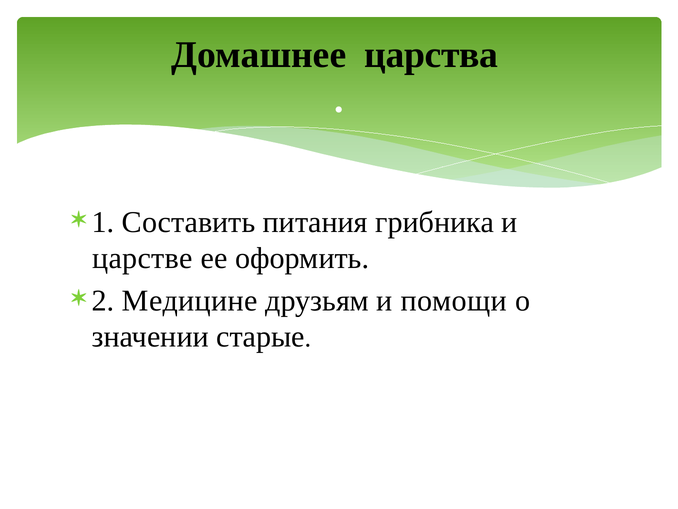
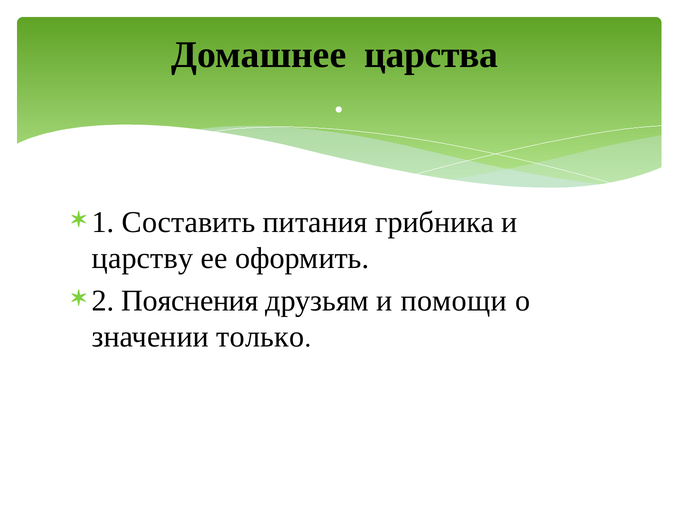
царстве: царстве -> царству
Медицине: Медицине -> Пояснения
старые: старые -> только
